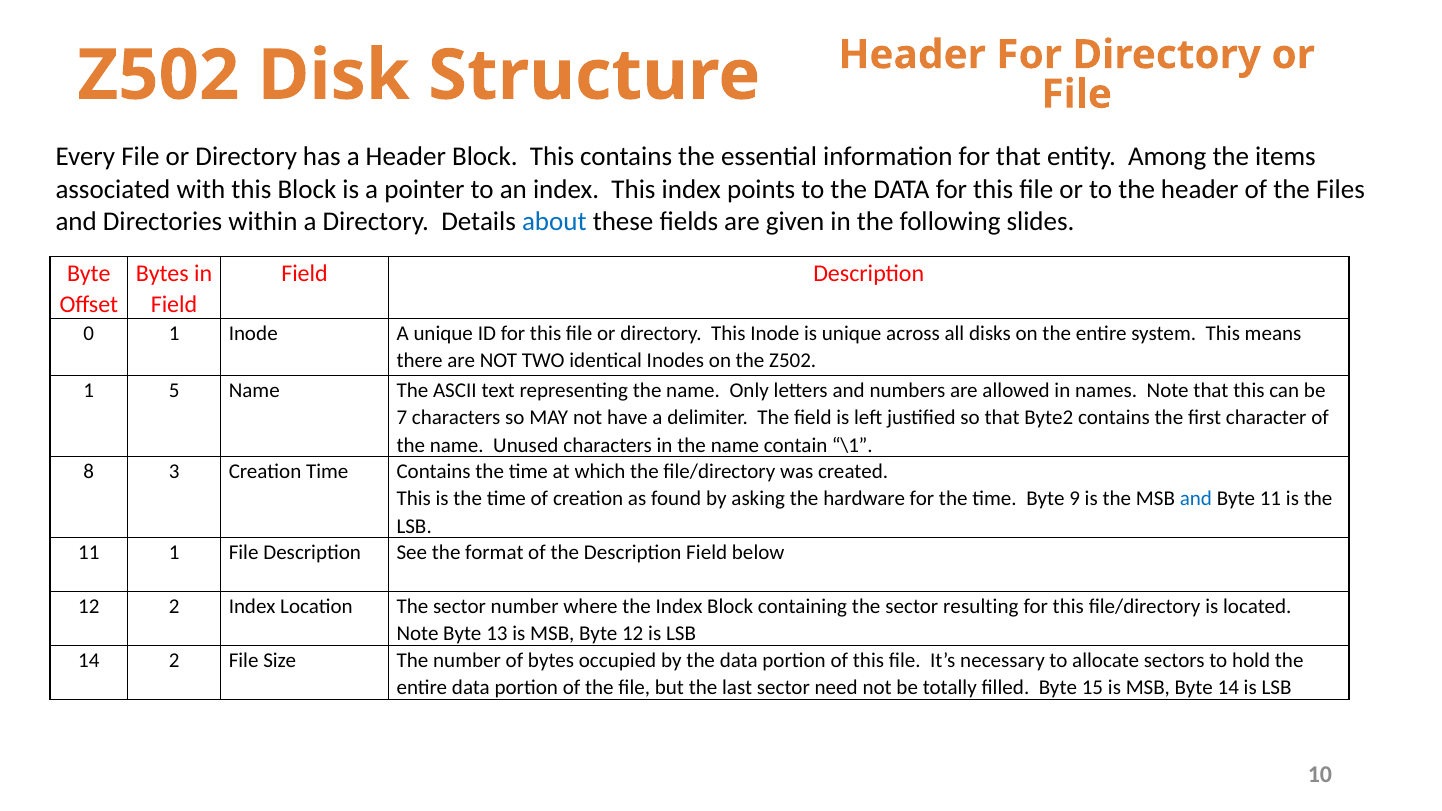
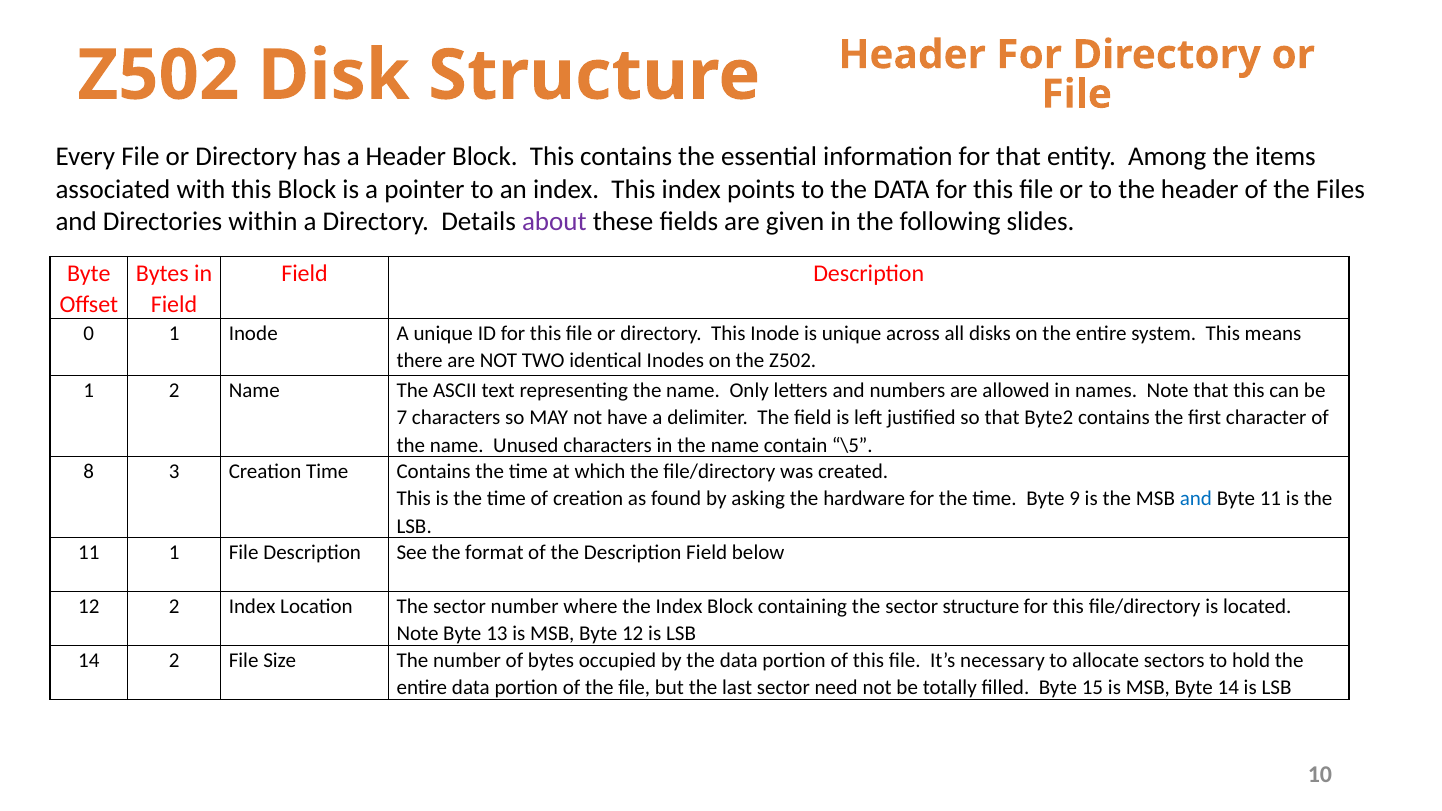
about colour: blue -> purple
1 5: 5 -> 2
\1: \1 -> \5
sector resulting: resulting -> structure
